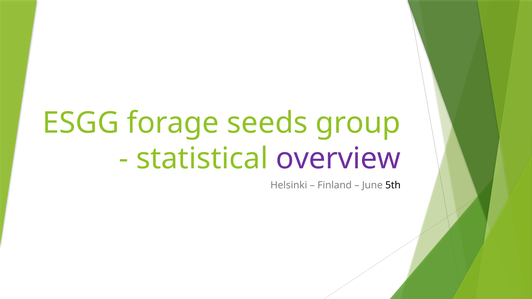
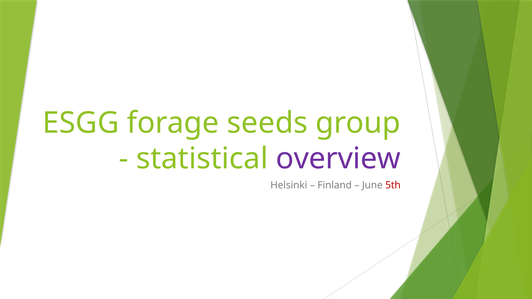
5th colour: black -> red
